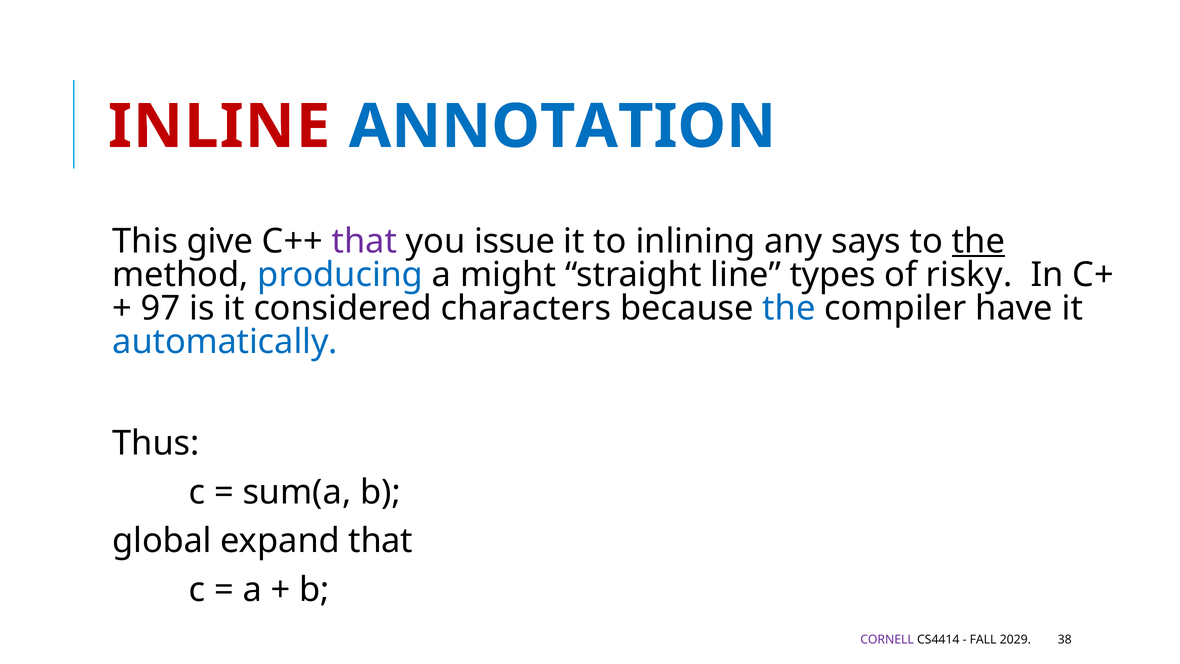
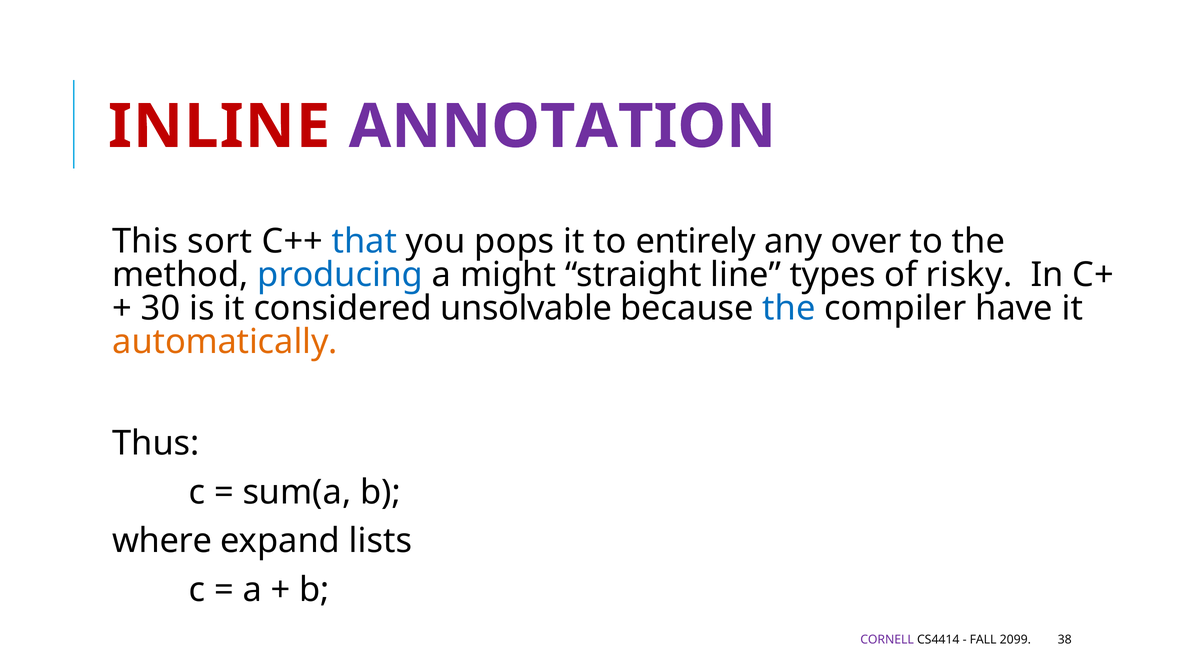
ANNOTATION colour: blue -> purple
give: give -> sort
that at (364, 241) colour: purple -> blue
issue: issue -> pops
inlining: inlining -> entirely
says: says -> over
the at (978, 241) underline: present -> none
97: 97 -> 30
characters: characters -> unsolvable
automatically colour: blue -> orange
global: global -> where
expand that: that -> lists
2029: 2029 -> 2099
